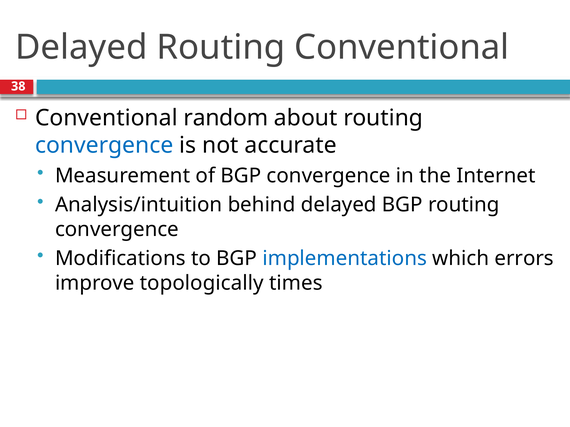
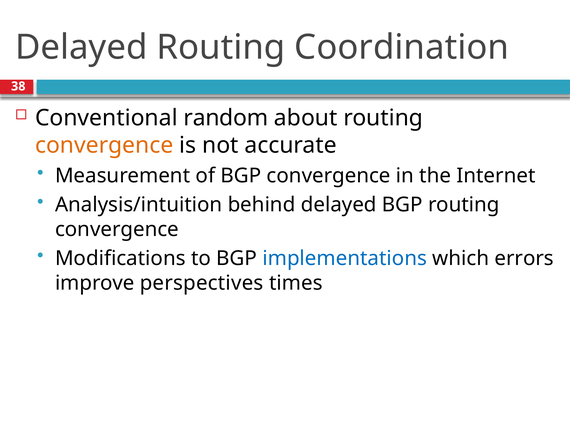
Routing Conventional: Conventional -> Coordination
convergence at (104, 145) colour: blue -> orange
topologically: topologically -> perspectives
